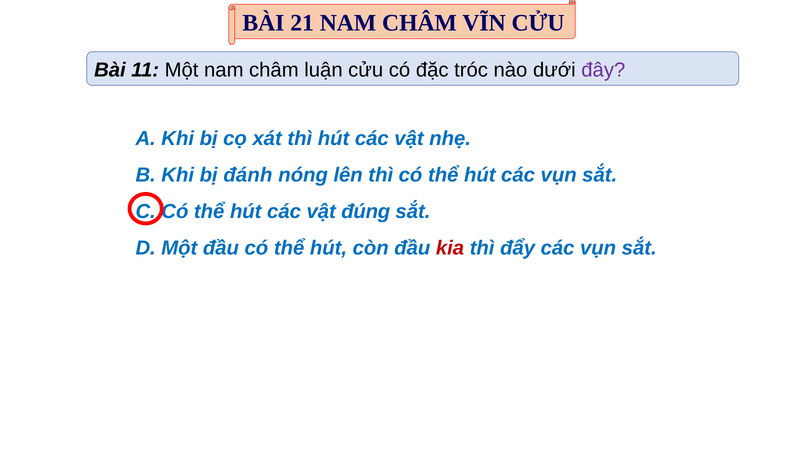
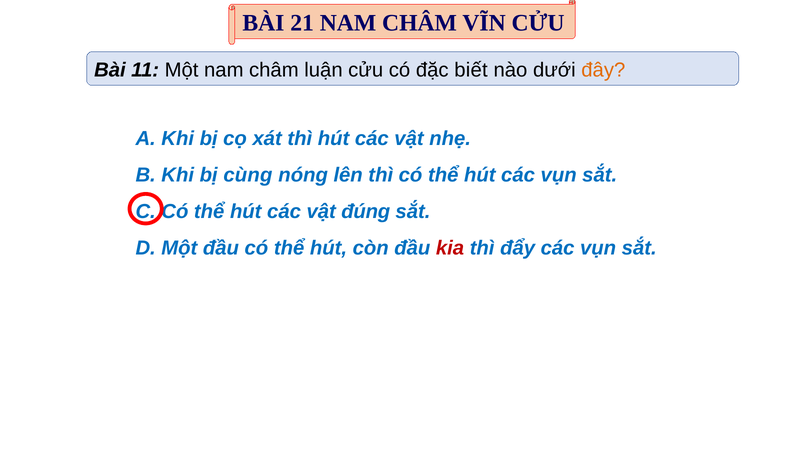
tróc: tróc -> biết
đây colour: purple -> orange
đánh: đánh -> cùng
